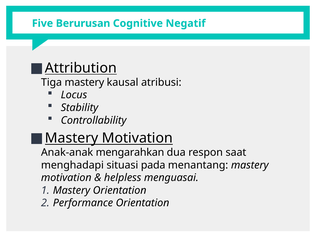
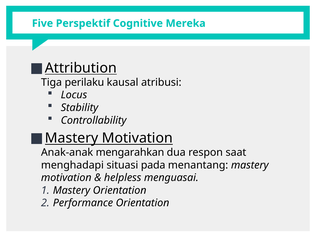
Berurusan: Berurusan -> Perspektif
Negatif: Negatif -> Mereka
Tiga mastery: mastery -> perilaku
